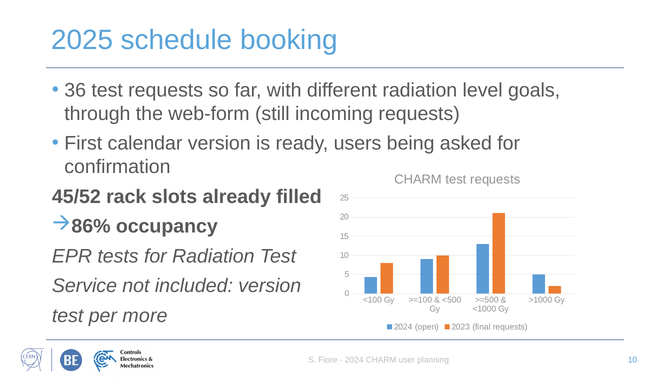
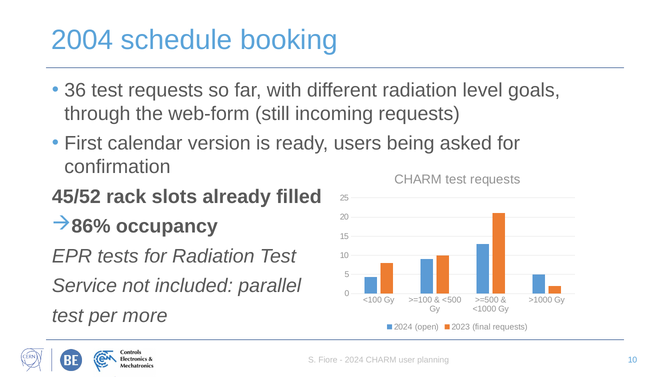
2025: 2025 -> 2004
included version: version -> parallel
